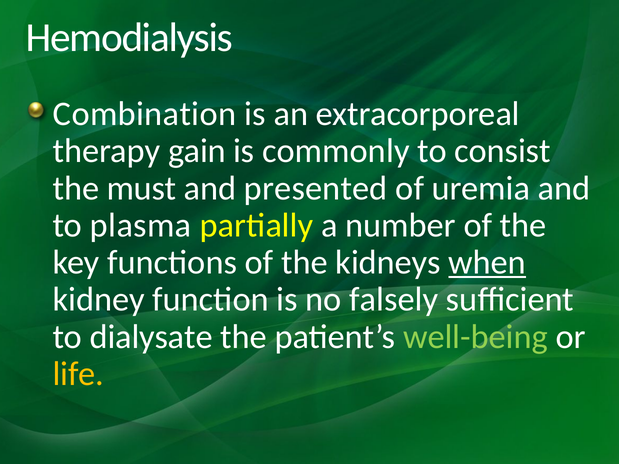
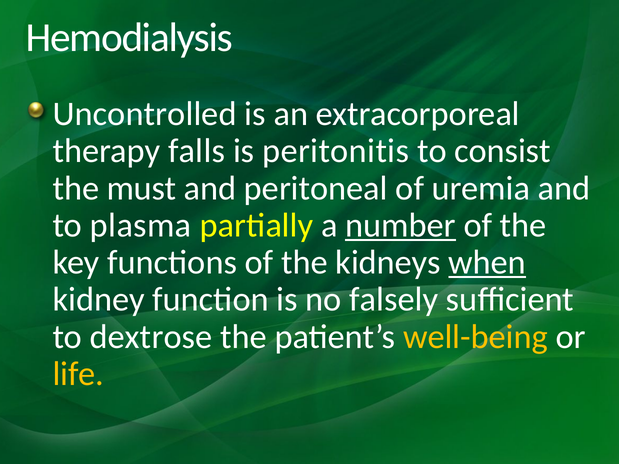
Combination: Combination -> Uncontrolled
gain: gain -> falls
commonly: commonly -> peritonitis
presented: presented -> peritoneal
number underline: none -> present
dialysate: dialysate -> dextrose
well-being colour: light green -> yellow
